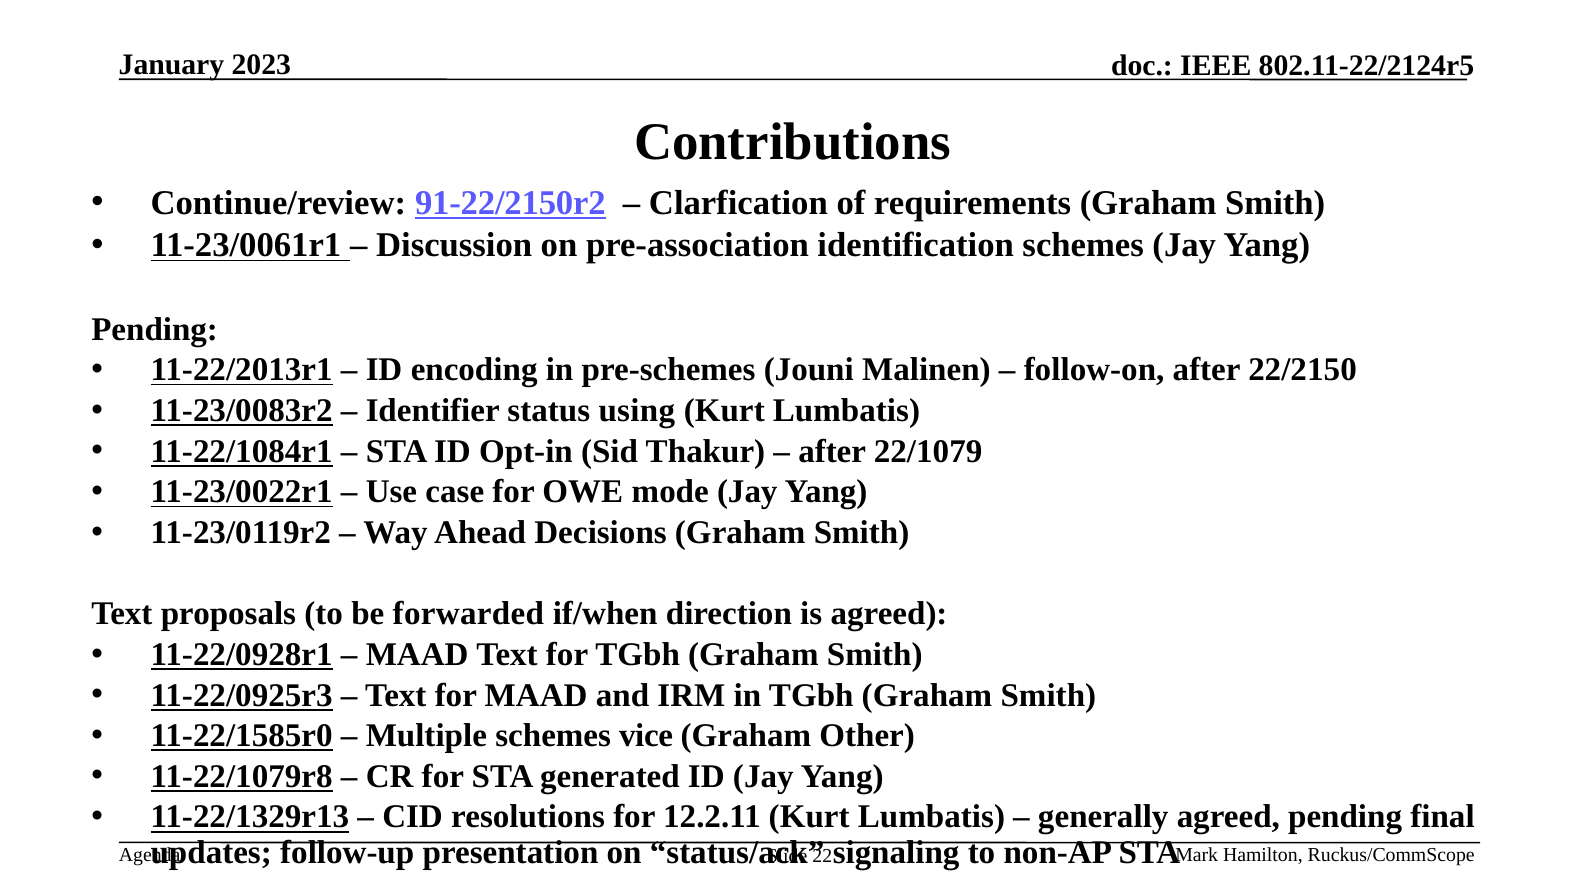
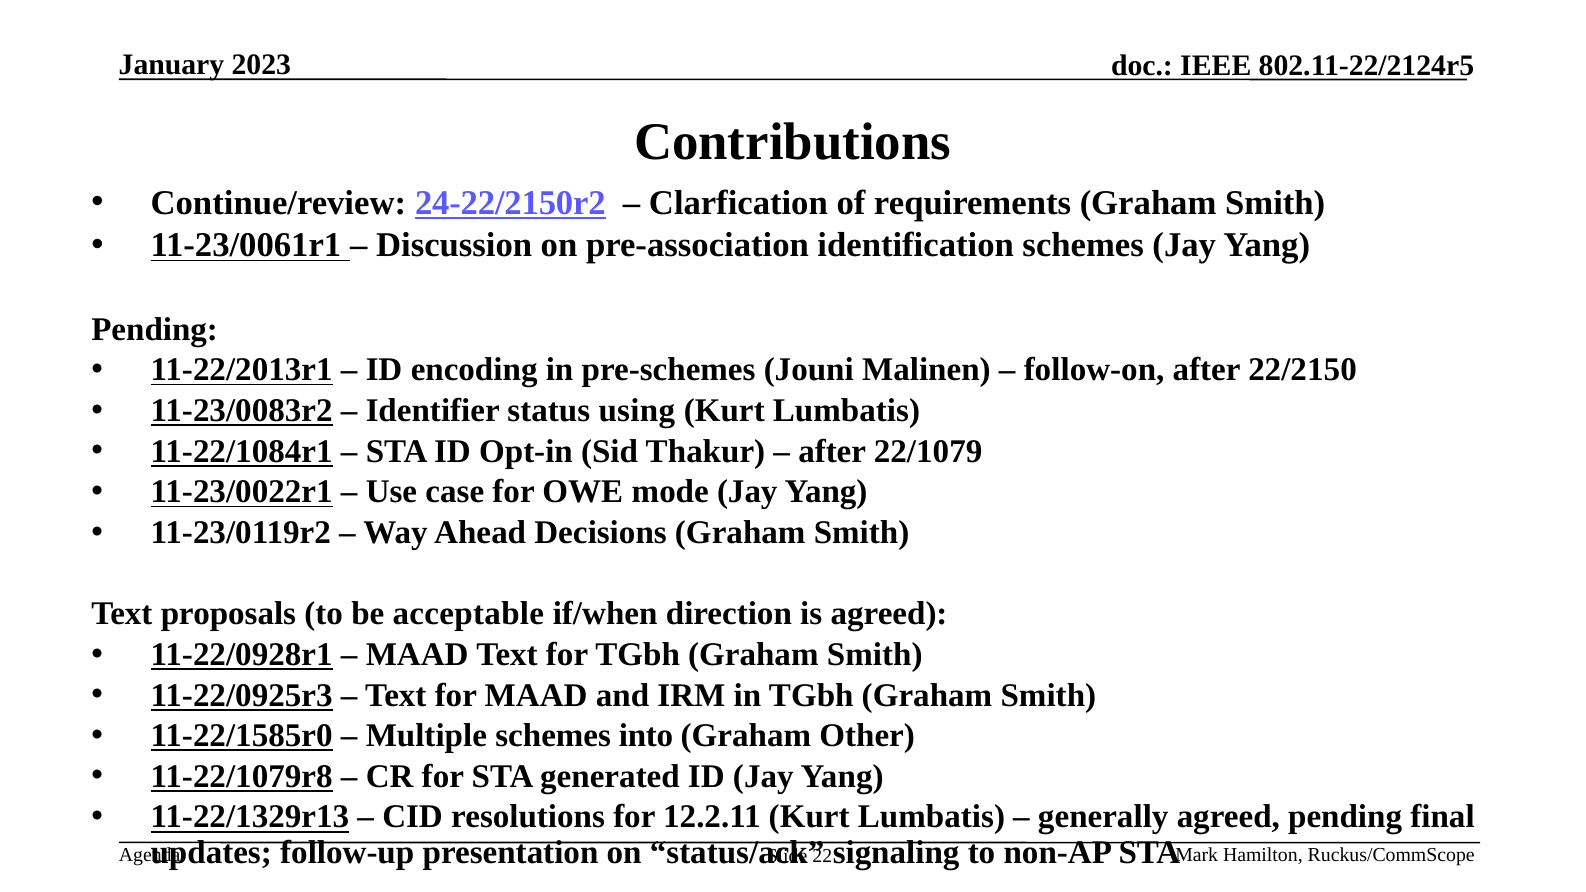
91-22/2150r2: 91-22/2150r2 -> 24-22/2150r2
forwarded: forwarded -> acceptable
vice: vice -> into
